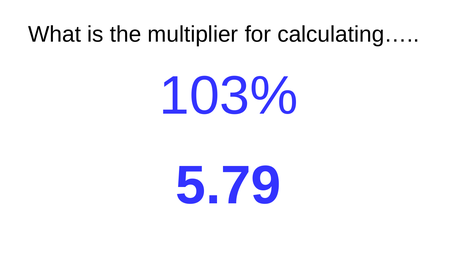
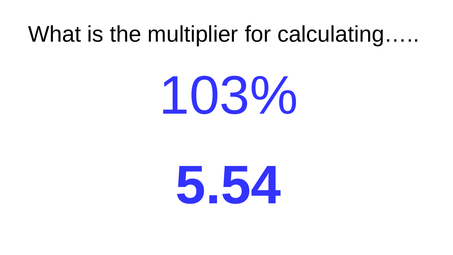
5.79: 5.79 -> 5.54
